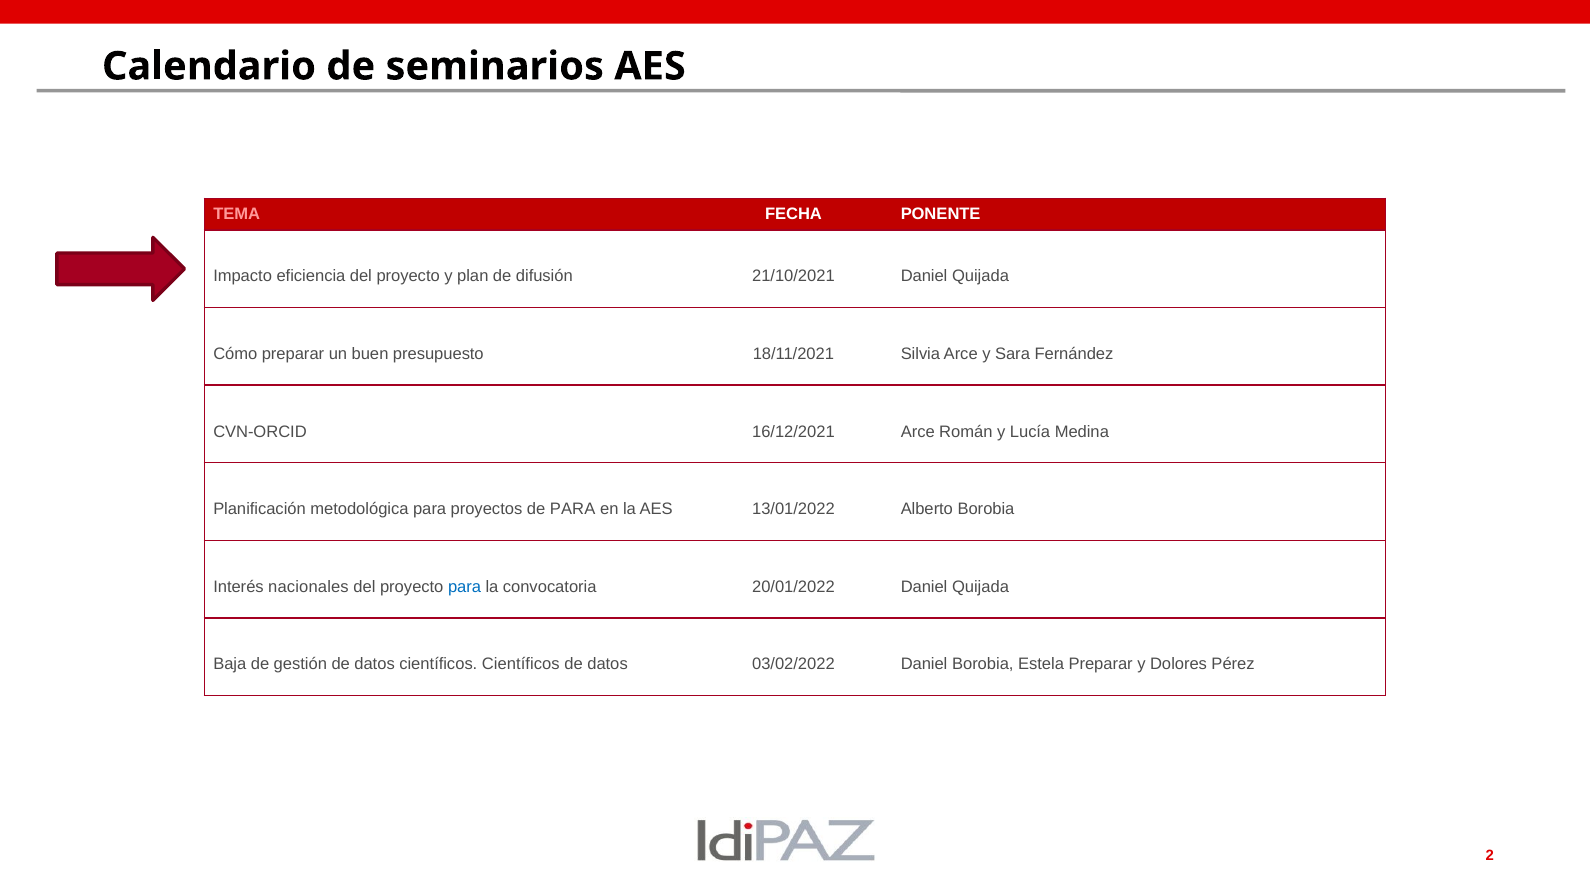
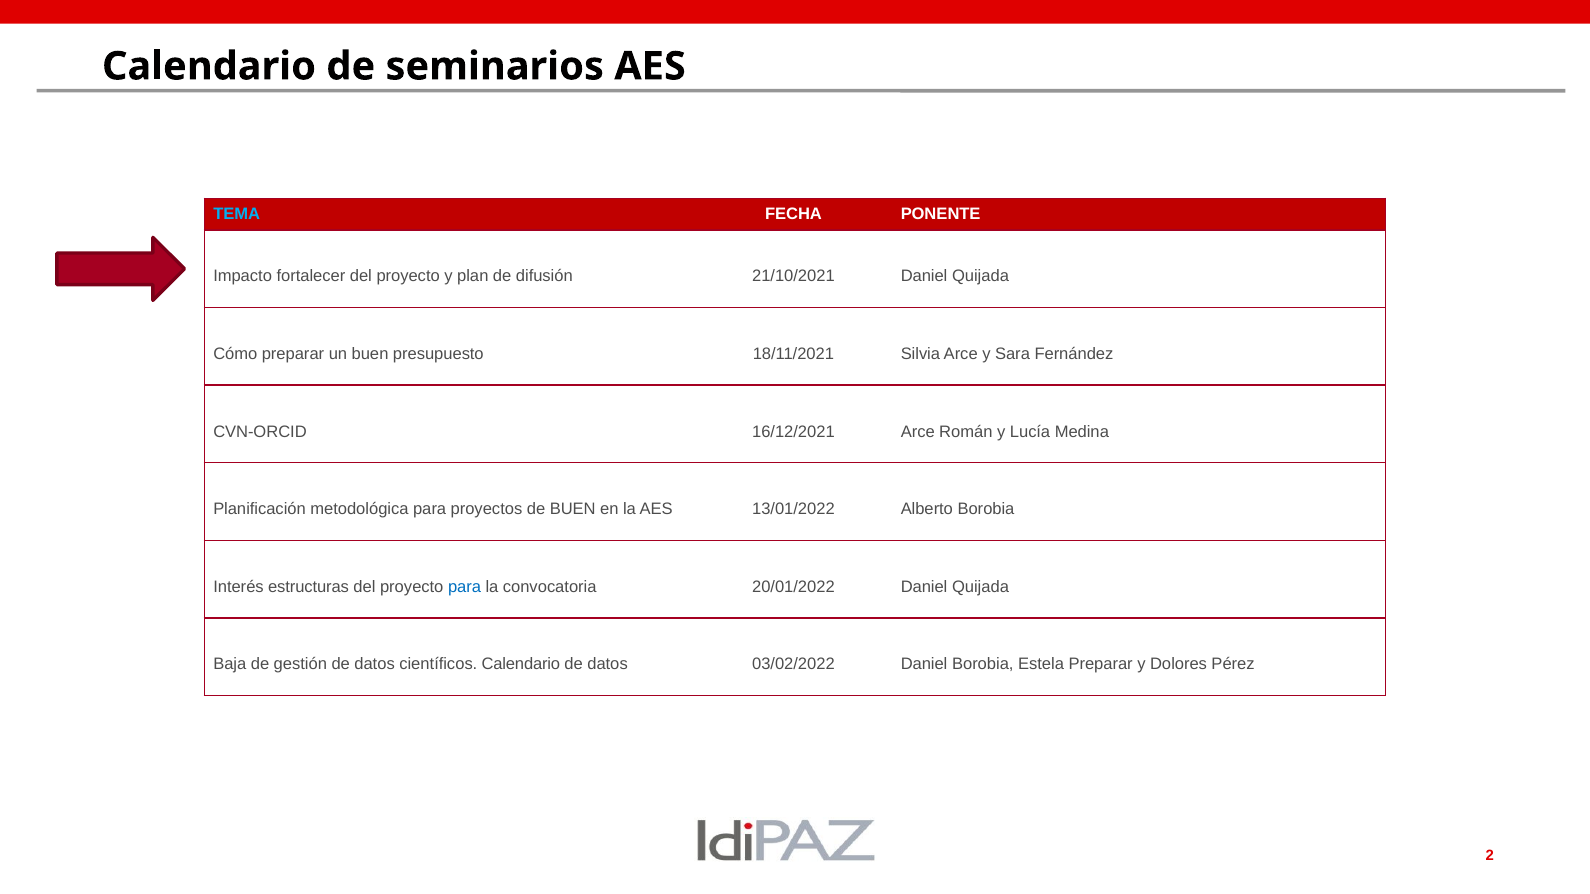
TEMA colour: pink -> light blue
eficiencia: eficiencia -> fortalecer
de PARA: PARA -> BUEN
nacionales: nacionales -> estructuras
científicos Científicos: Científicos -> Calendario
